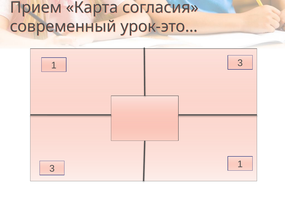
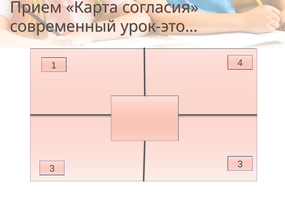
1 3: 3 -> 4
3 1: 1 -> 3
